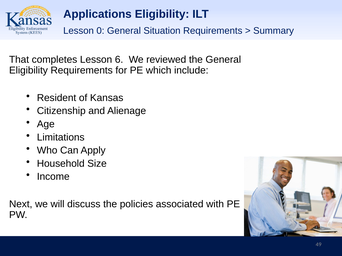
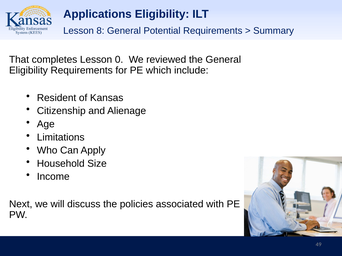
0: 0 -> 8
Situation: Situation -> Potential
6: 6 -> 0
